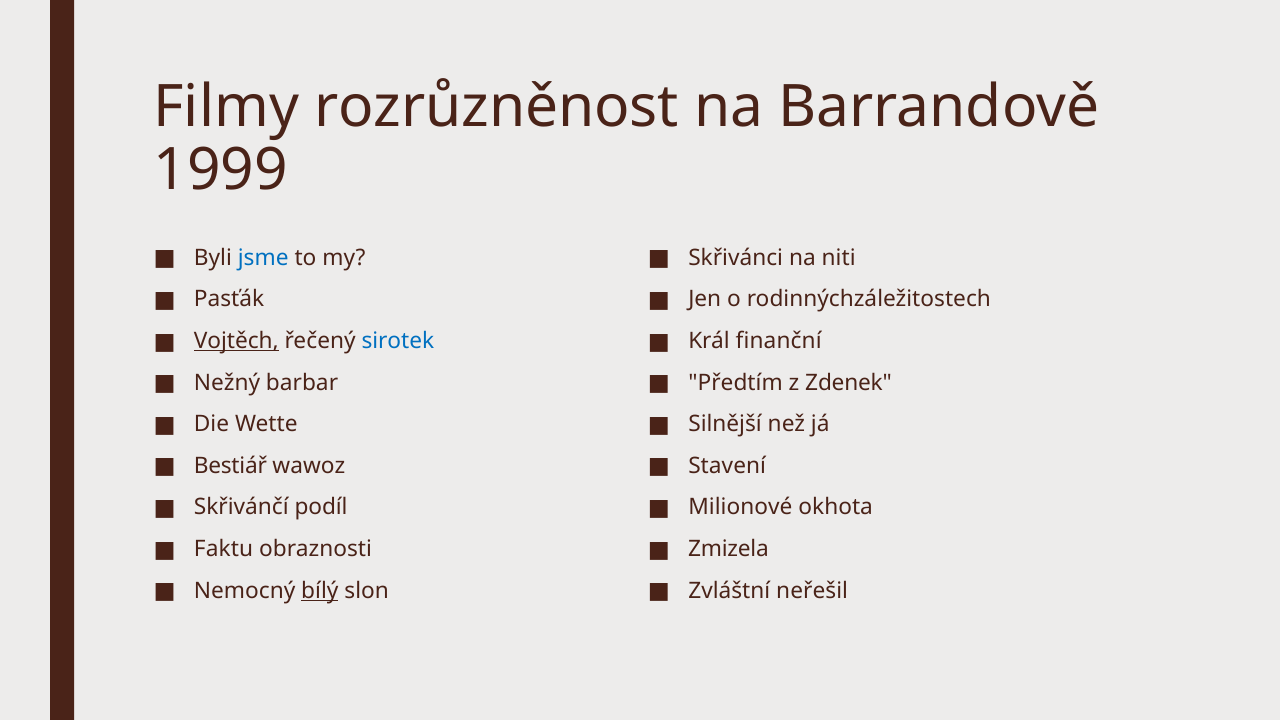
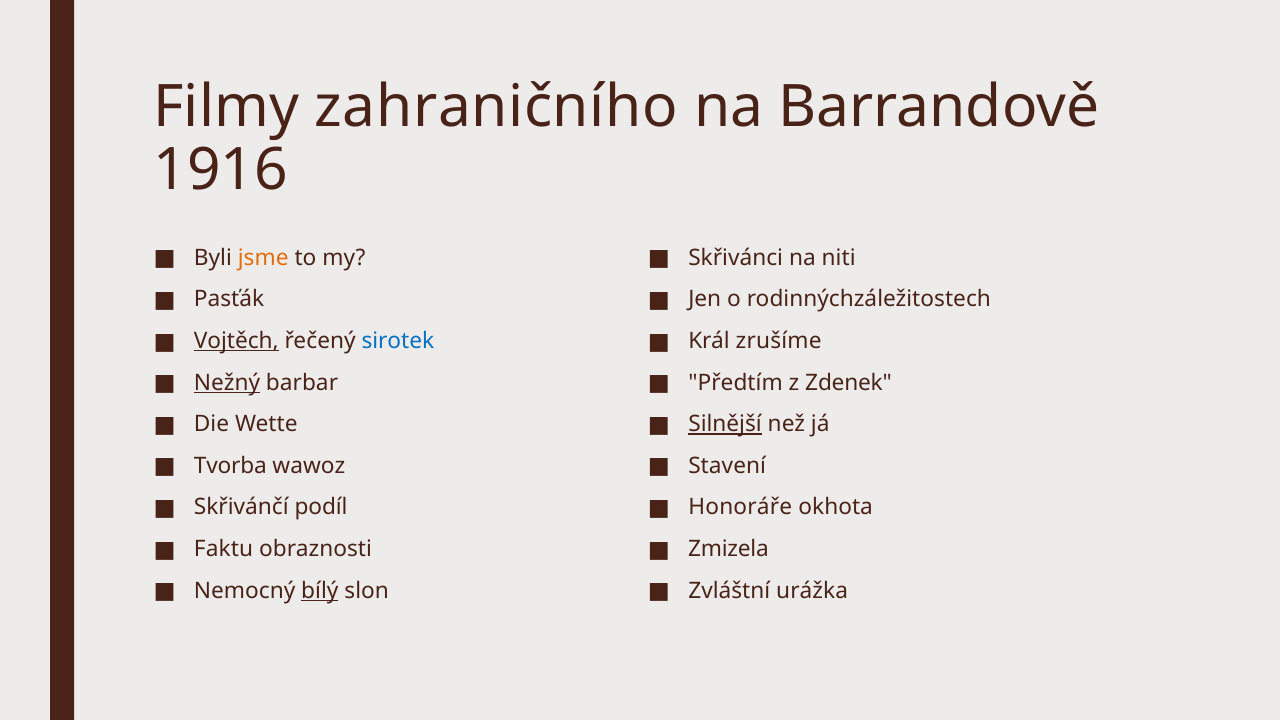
rozrůzněnost: rozrůzněnost -> zahraničního
1999: 1999 -> 1916
jsme colour: blue -> orange
finanční: finanční -> zrušíme
Nežný underline: none -> present
Silnější underline: none -> present
Bestiář: Bestiář -> Tvorba
Milionové: Milionové -> Honoráře
neřešil: neřešil -> urážka
